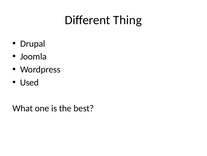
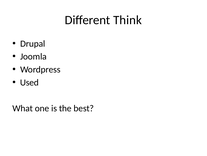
Thing: Thing -> Think
